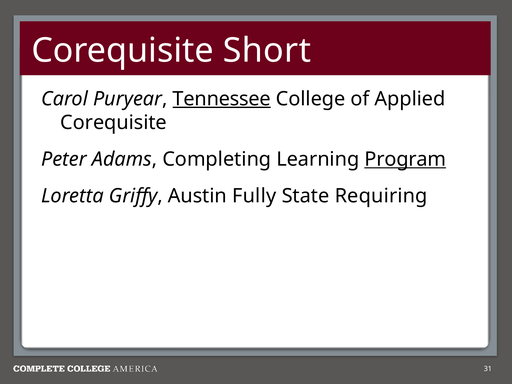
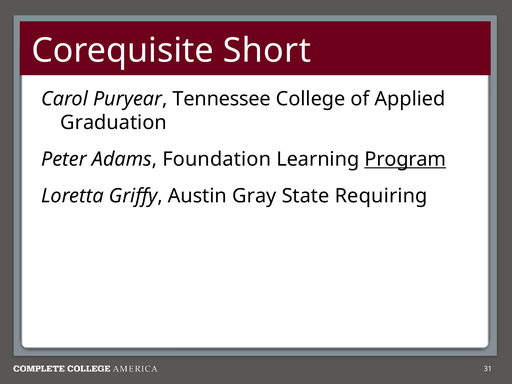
Tennessee underline: present -> none
Corequisite at (114, 123): Corequisite -> Graduation
Completing: Completing -> Foundation
Fully: Fully -> Gray
